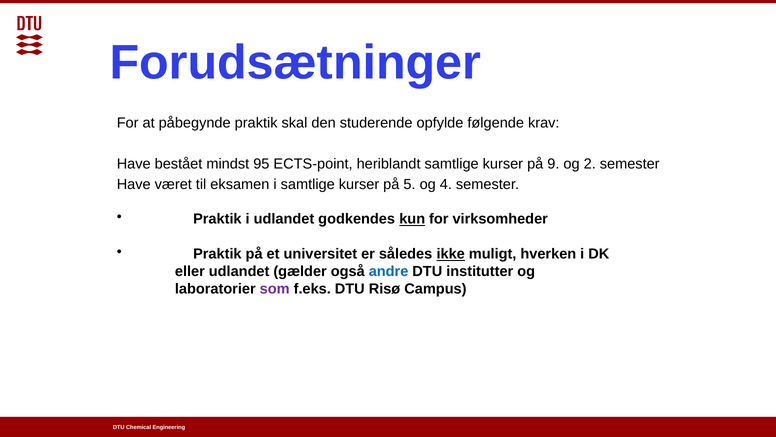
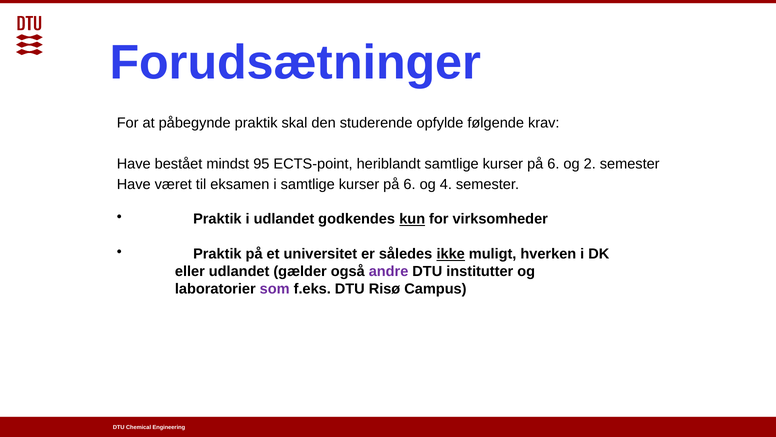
9 at (553, 164): 9 -> 6
5 at (410, 184): 5 -> 6
andre colour: blue -> purple
